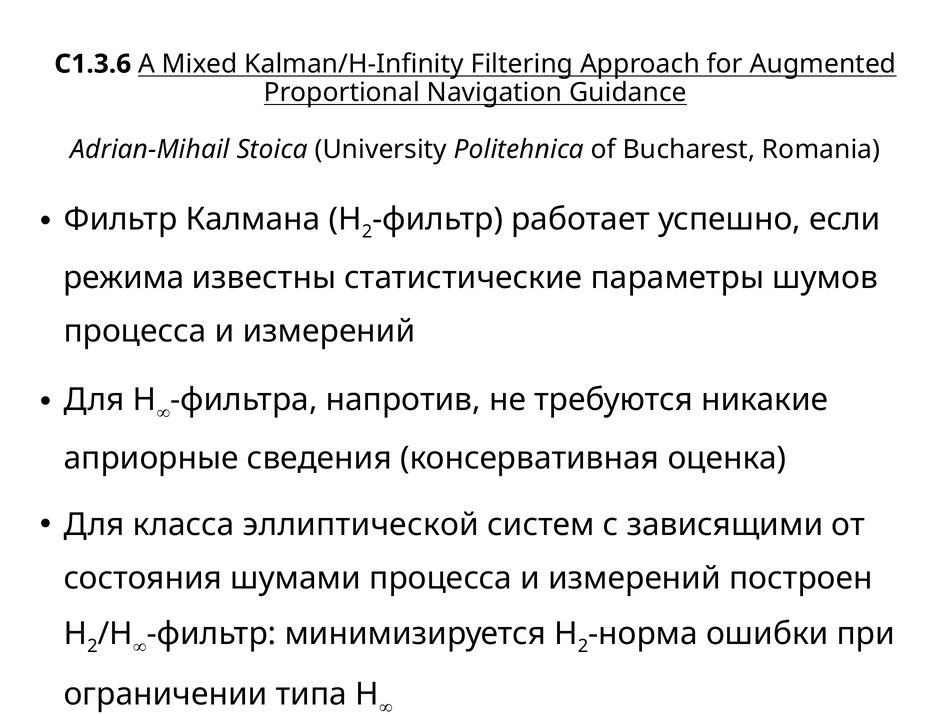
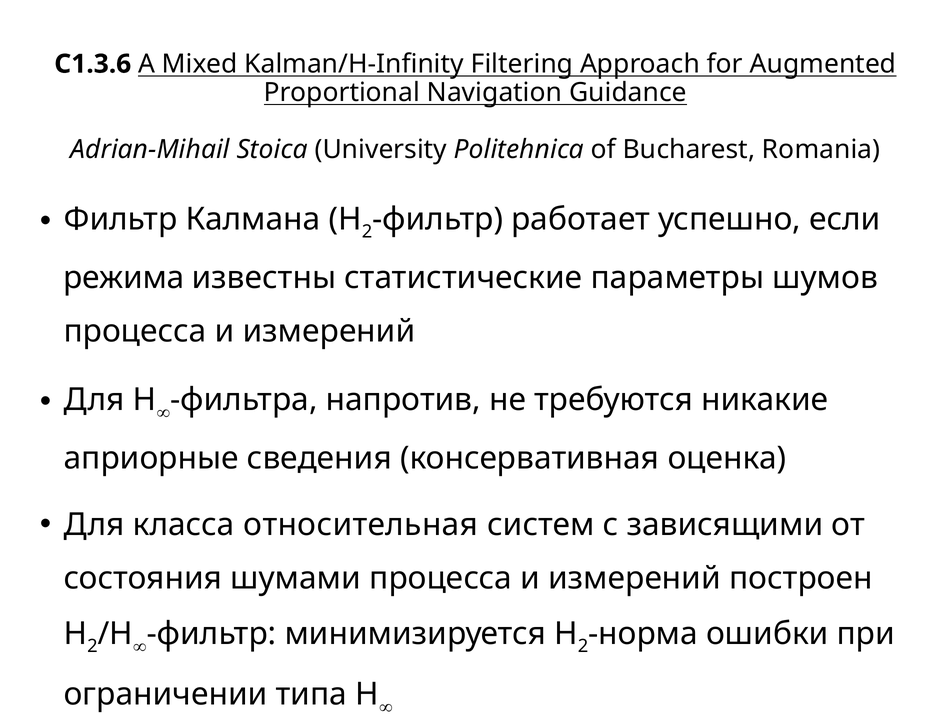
эллиптической: эллиптической -> относительная
